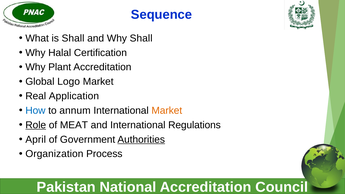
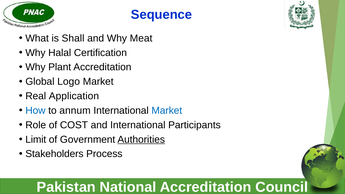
Why Shall: Shall -> Meat
Market at (167, 111) colour: orange -> blue
Role underline: present -> none
MEAT: MEAT -> COST
Regulations: Regulations -> Participants
April: April -> Limit
Organization: Organization -> Stakeholders
